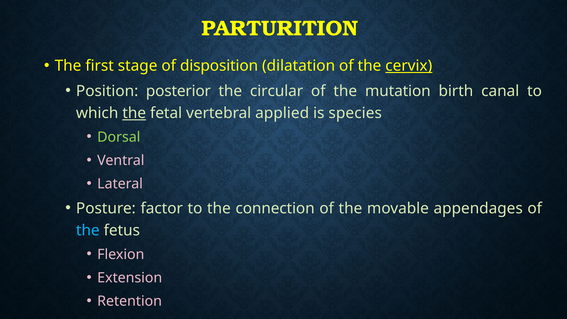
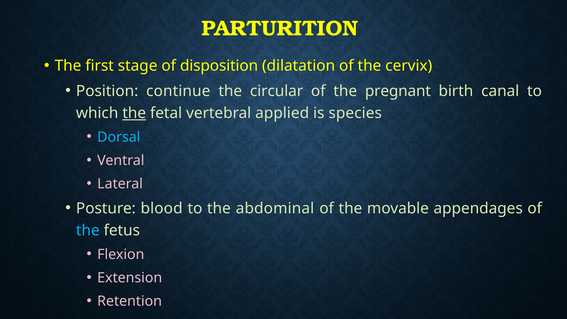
cervix underline: present -> none
posterior: posterior -> continue
mutation: mutation -> pregnant
Dorsal colour: light green -> light blue
factor: factor -> blood
connection: connection -> abdominal
